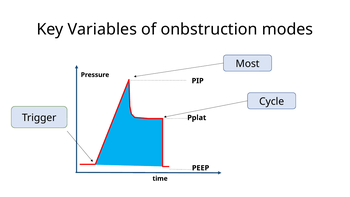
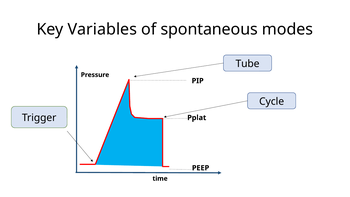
onbstruction: onbstruction -> spontaneous
Most: Most -> Tube
